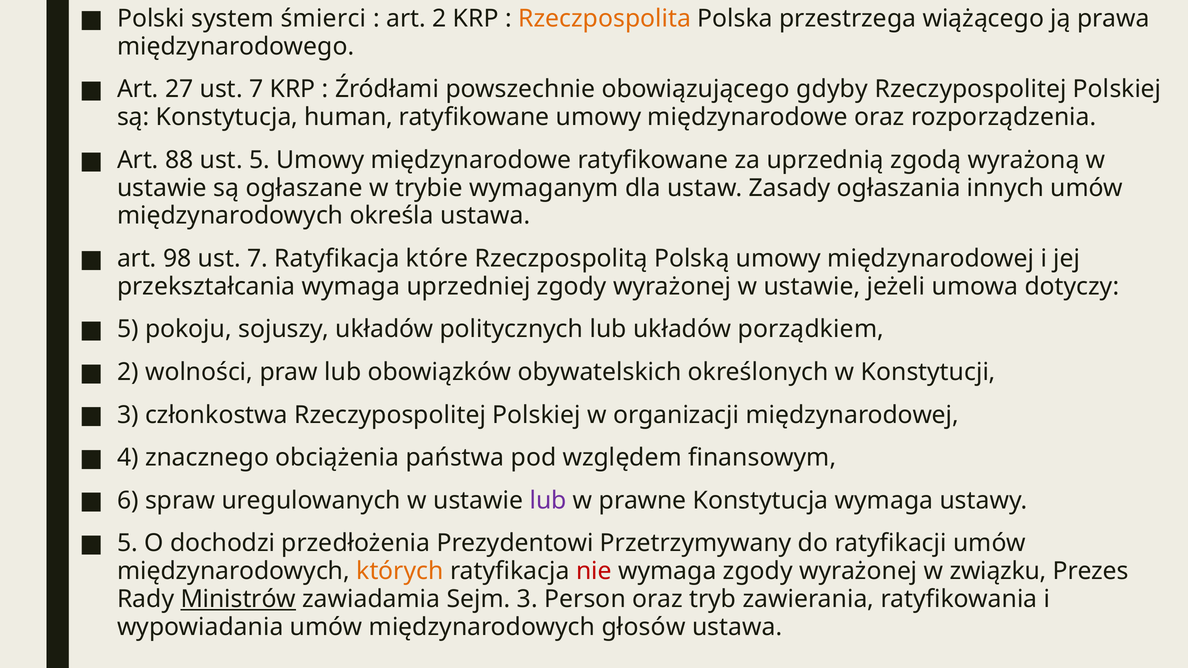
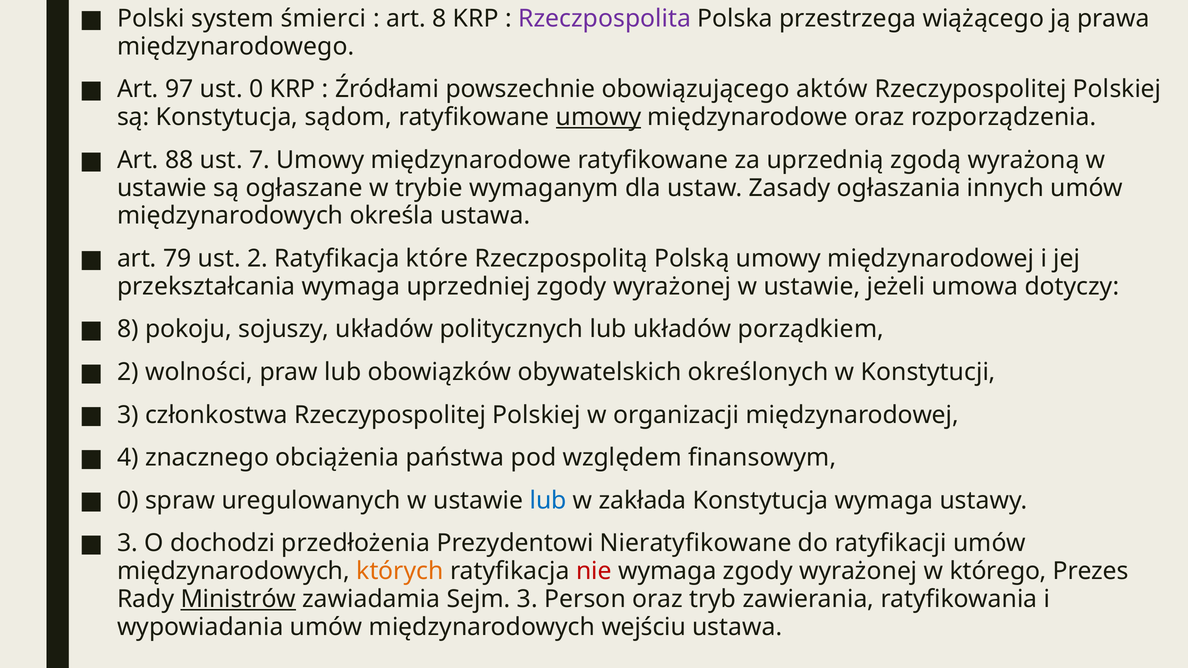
art 2: 2 -> 8
Rzeczpospolita colour: orange -> purple
27: 27 -> 97
7 at (256, 89): 7 -> 0
gdyby: gdyby -> aktów
human: human -> sądom
umowy at (599, 117) underline: none -> present
ust 5: 5 -> 7
98: 98 -> 79
7 at (258, 259): 7 -> 2
5 at (128, 329): 5 -> 8
6 at (128, 501): 6 -> 0
lub at (548, 501) colour: purple -> blue
prawne: prawne -> zakłada
5 at (127, 543): 5 -> 3
Przetrzymywany: Przetrzymywany -> Nieratyfikowane
związku: związku -> którego
głosów: głosów -> wejściu
